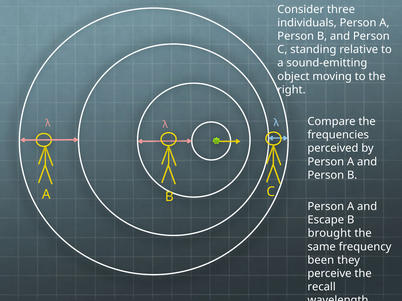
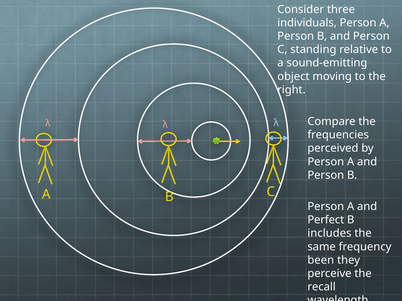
Escape: Escape -> Perfect
brought: brought -> includes
